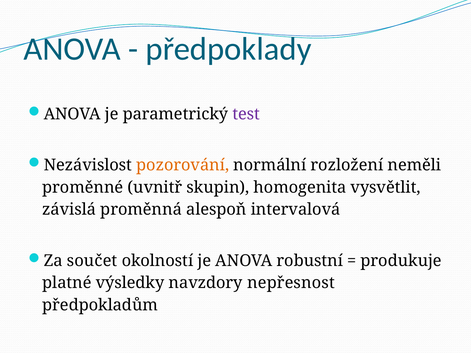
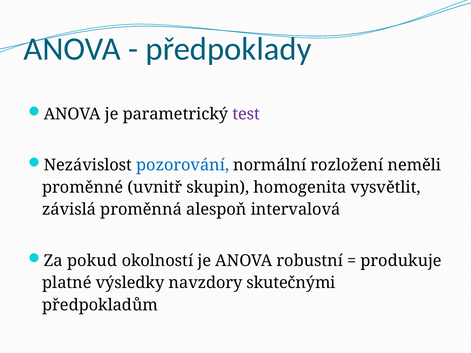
pozorování colour: orange -> blue
součet: součet -> pokud
nepřesnost: nepřesnost -> skutečnými
